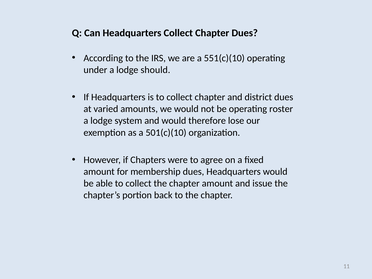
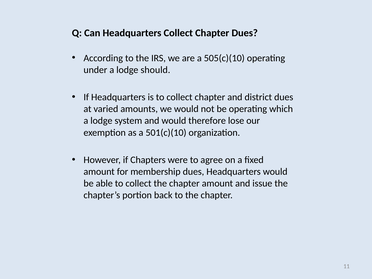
551(c)(10: 551(c)(10 -> 505(c)(10
roster: roster -> which
